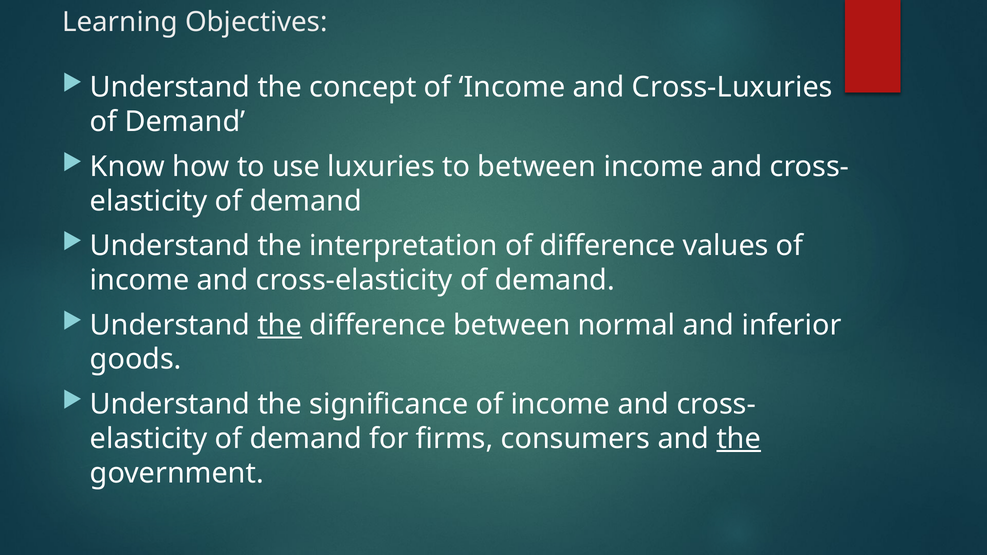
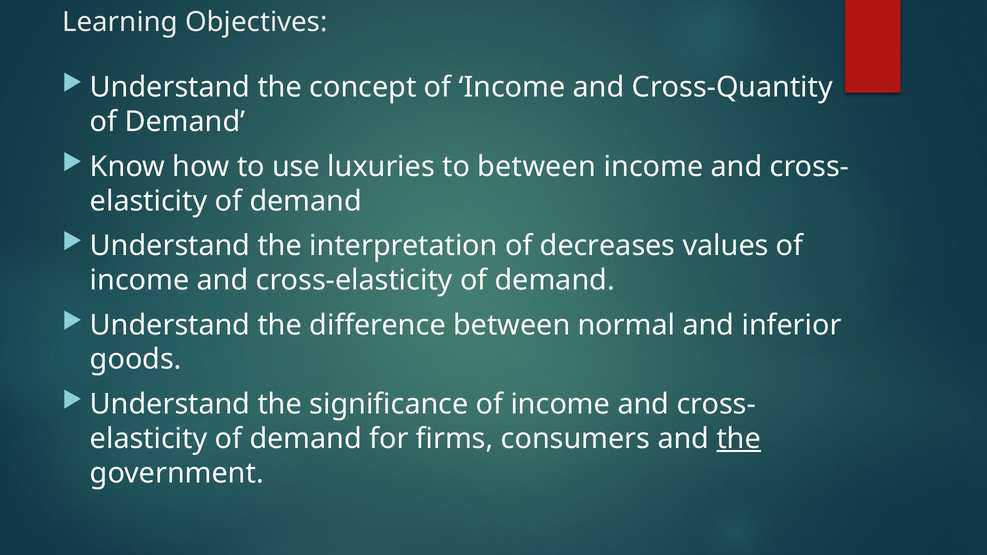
Cross-Luxuries: Cross-Luxuries -> Cross-Quantity
of difference: difference -> decreases
the at (280, 325) underline: present -> none
